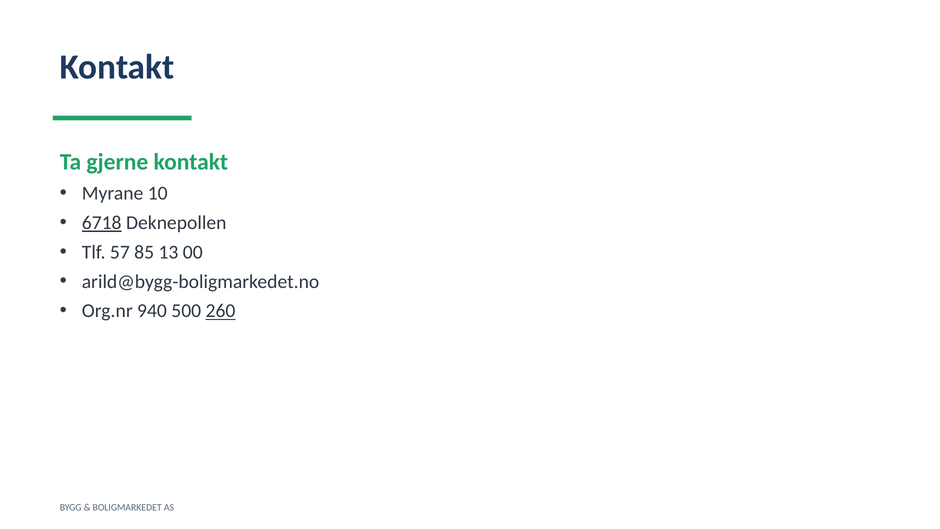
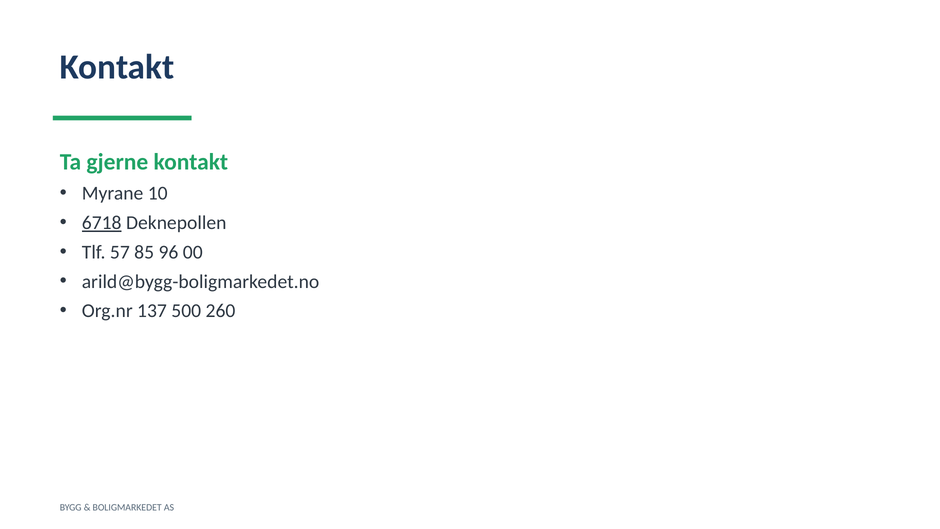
13: 13 -> 96
940: 940 -> 137
260 underline: present -> none
